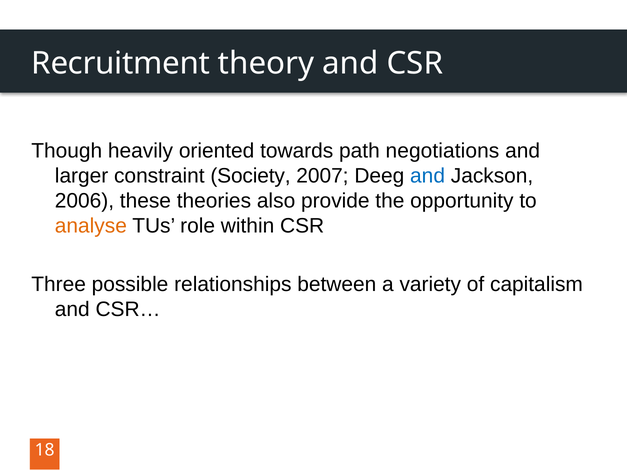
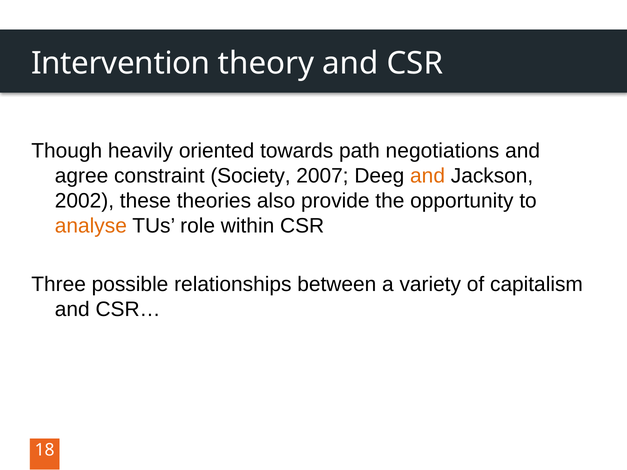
Recruitment: Recruitment -> Intervention
larger: larger -> agree
and at (428, 176) colour: blue -> orange
2006: 2006 -> 2002
